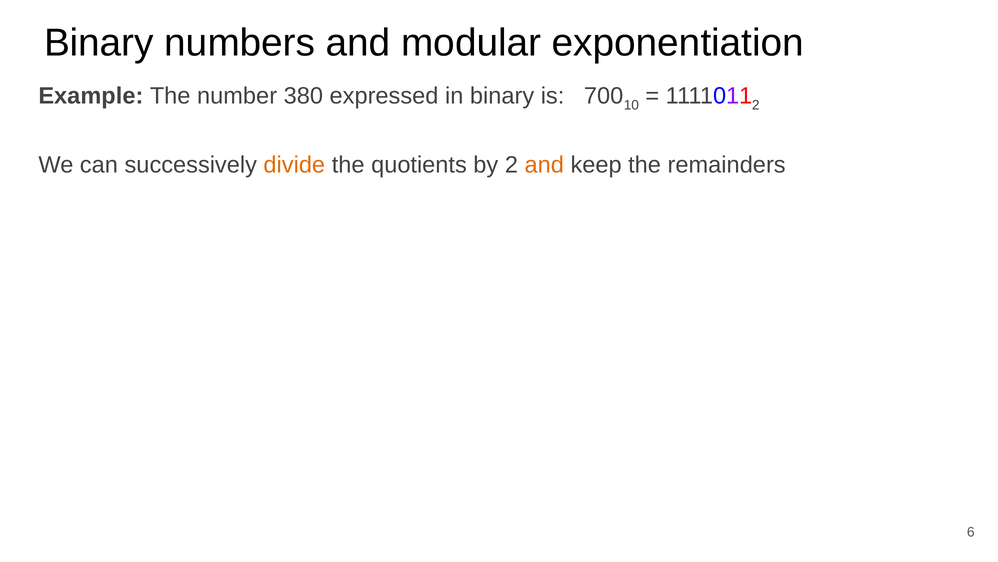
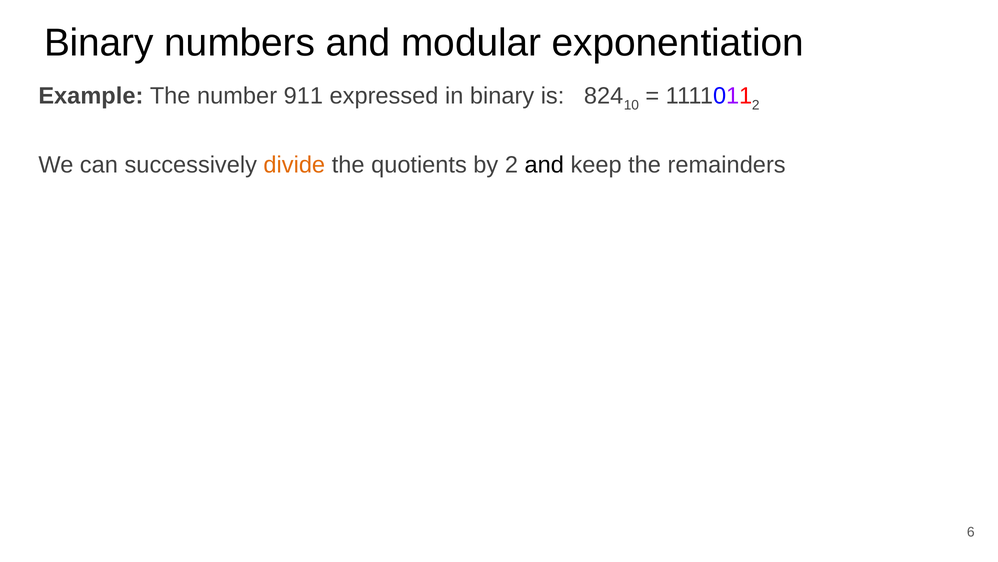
380: 380 -> 911
700: 700 -> 824
and at (544, 165) colour: orange -> black
